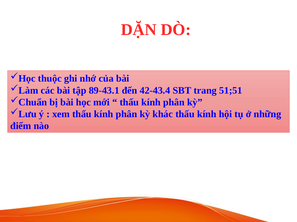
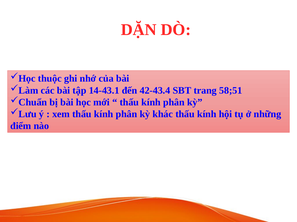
89-43.1: 89-43.1 -> 14-43.1
51;51: 51;51 -> 58;51
